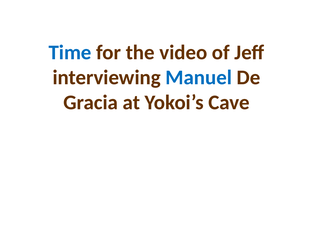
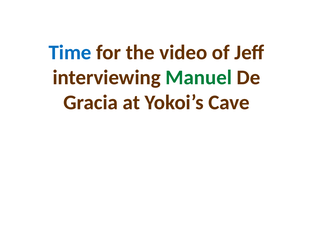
Manuel colour: blue -> green
